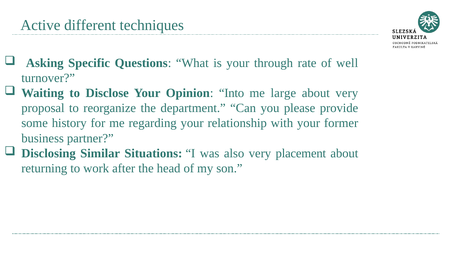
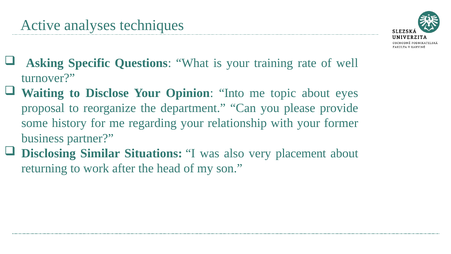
different: different -> analyses
through: through -> training
large: large -> topic
about very: very -> eyes
